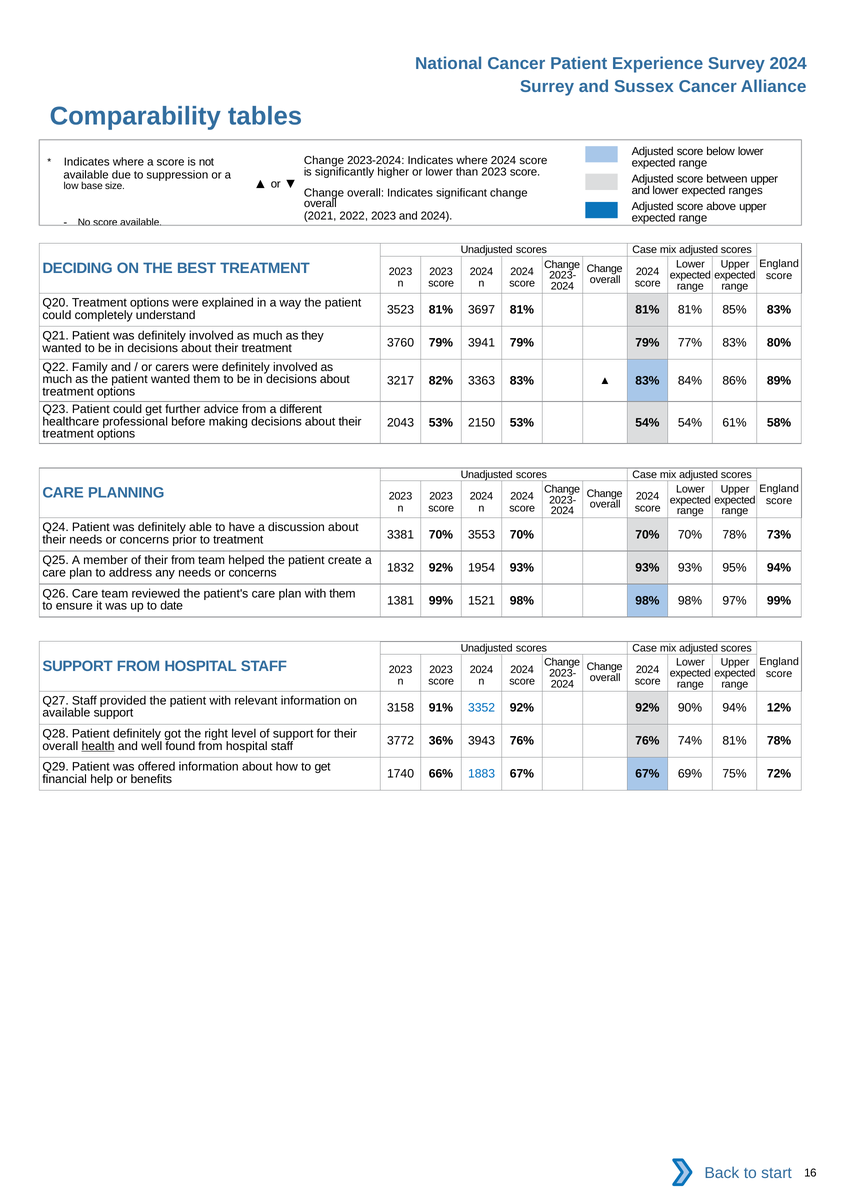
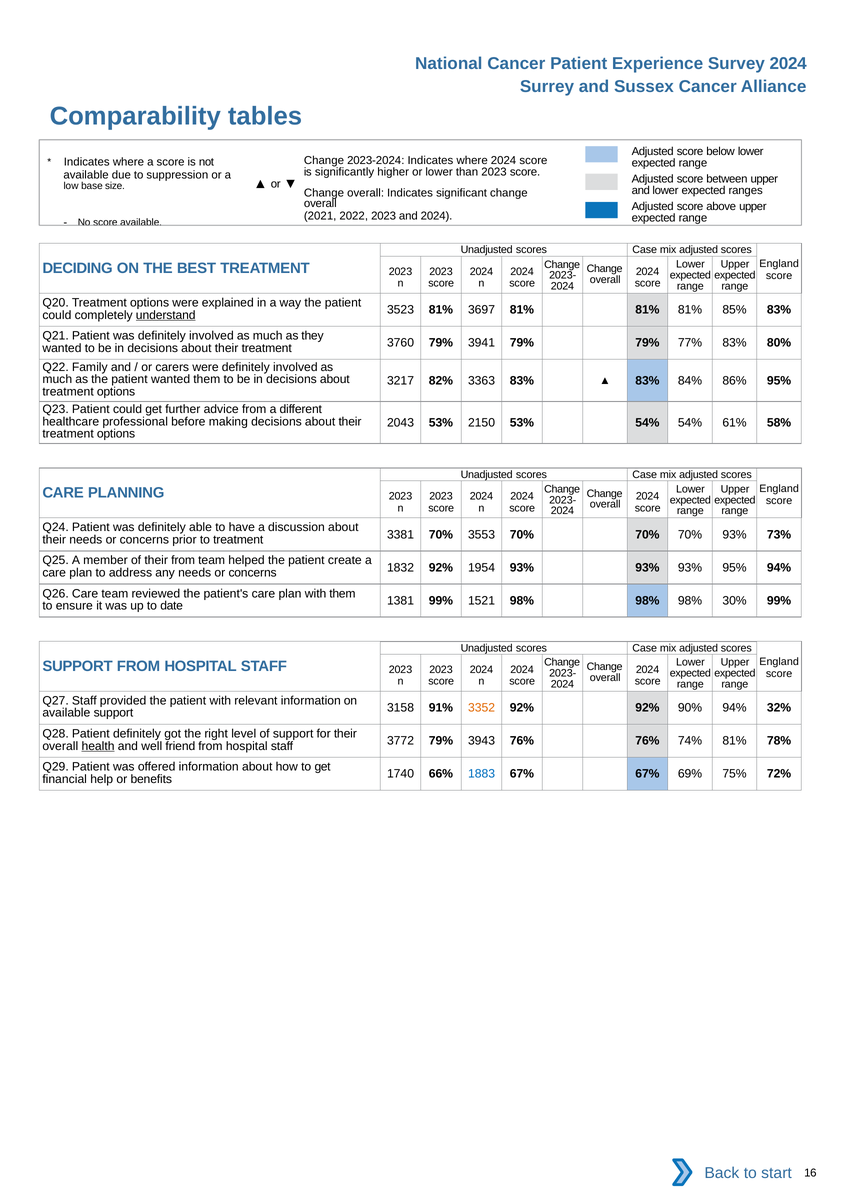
understand underline: none -> present
86% 89%: 89% -> 95%
70% 78%: 78% -> 93%
97%: 97% -> 30%
3352 colour: blue -> orange
12%: 12% -> 32%
found: found -> friend
3772 36%: 36% -> 79%
